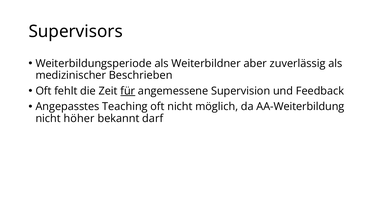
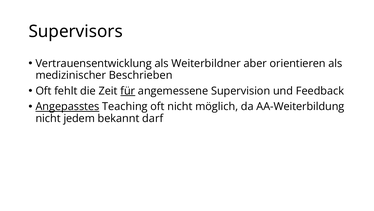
Weiterbildungsperiode: Weiterbildungsperiode -> Vertrauensentwicklung
zuverlässig: zuverlässig -> orientieren
Angepasstes underline: none -> present
höher: höher -> jedem
